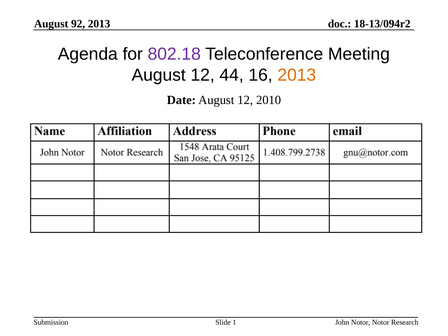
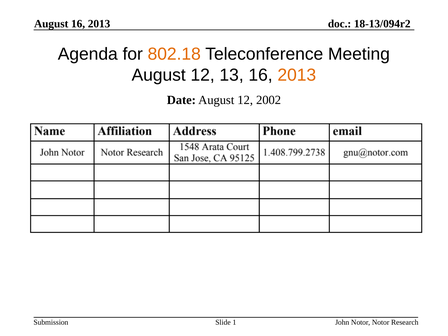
August 92: 92 -> 16
802.18 colour: purple -> orange
44: 44 -> 13
2010: 2010 -> 2002
